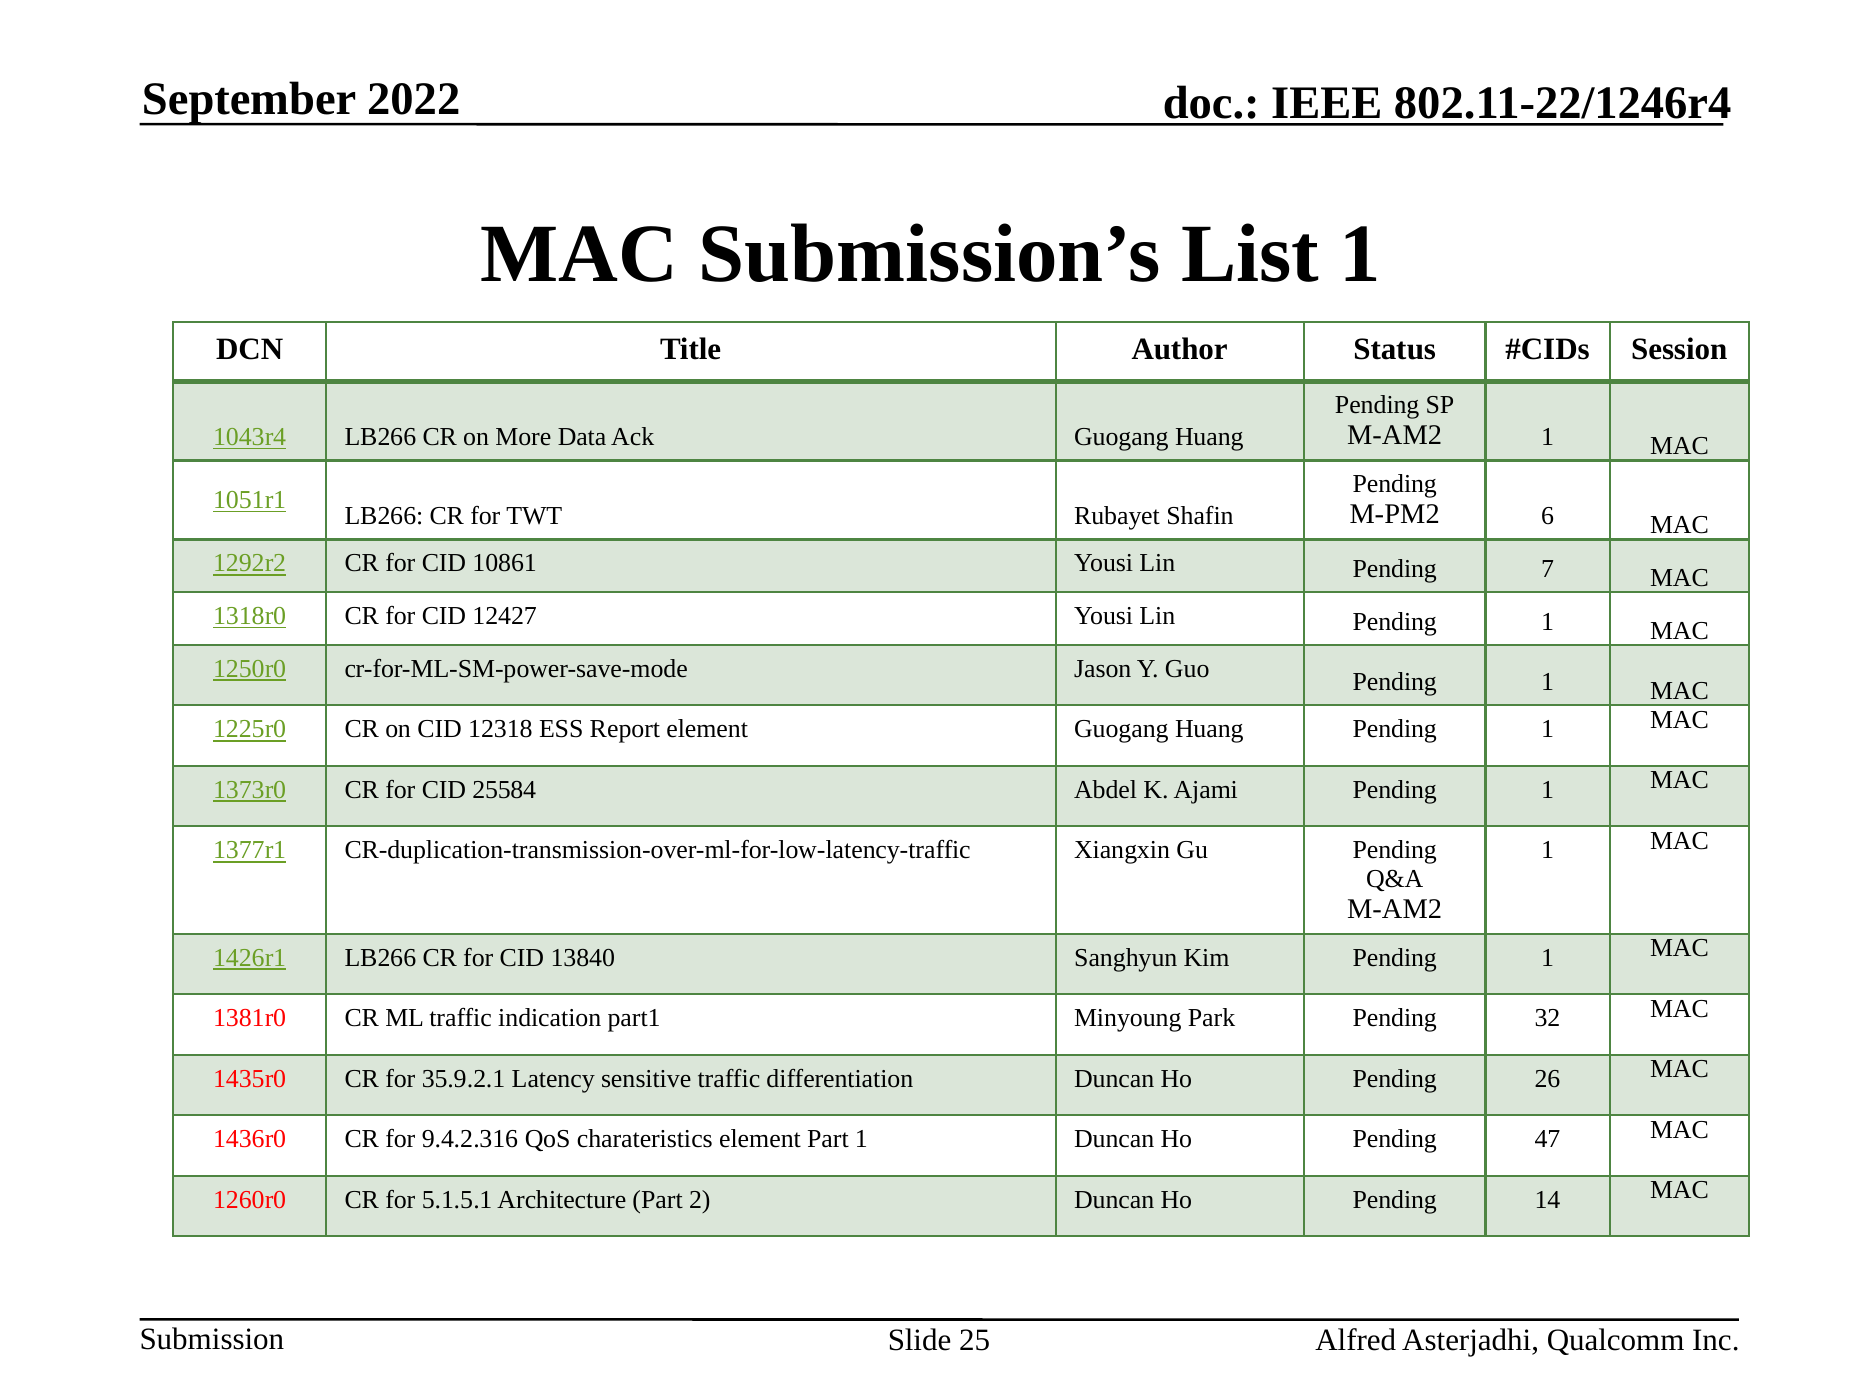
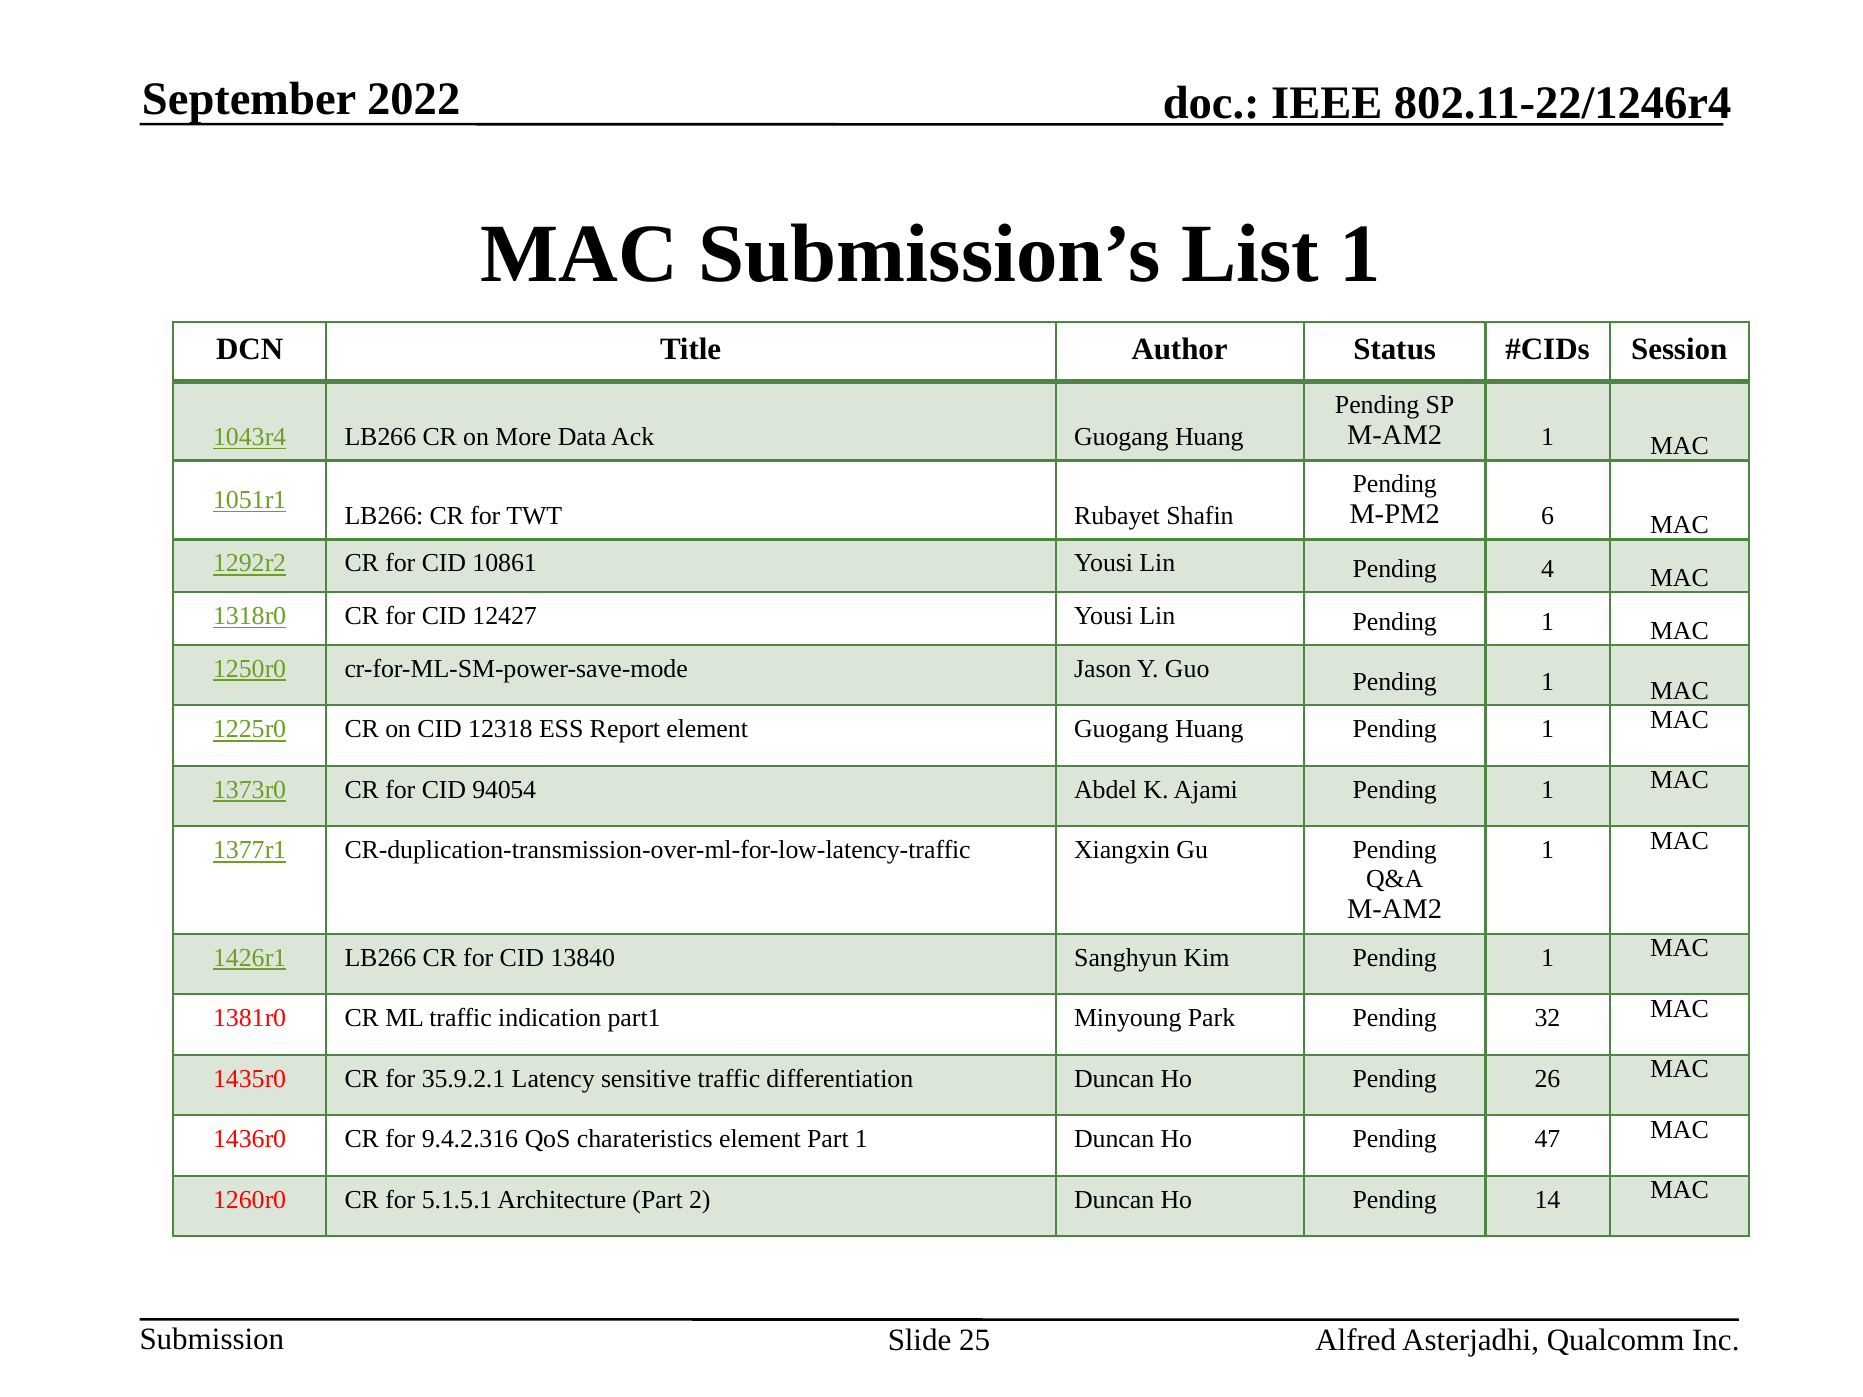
7: 7 -> 4
25584: 25584 -> 94054
